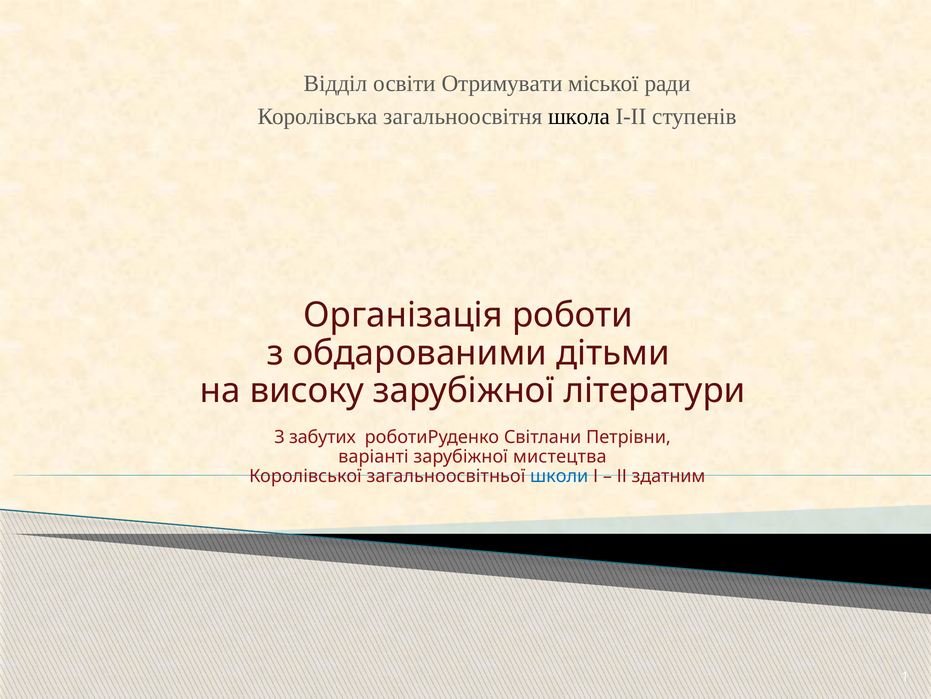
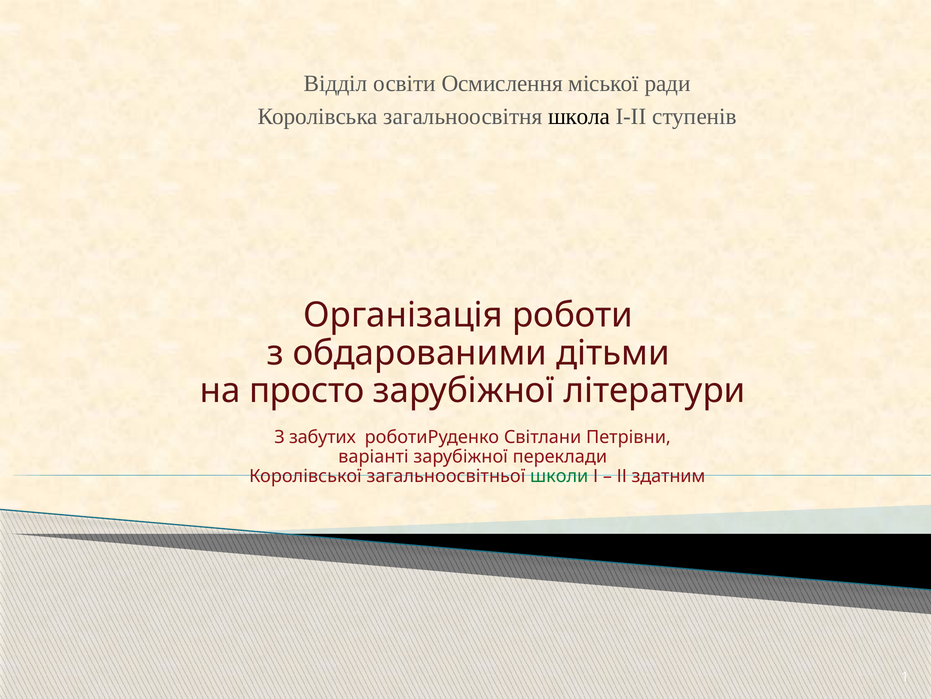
Отримувати: Отримувати -> Осмислення
високу: високу -> просто
мистецтва: мистецтва -> переклади
школи colour: blue -> green
